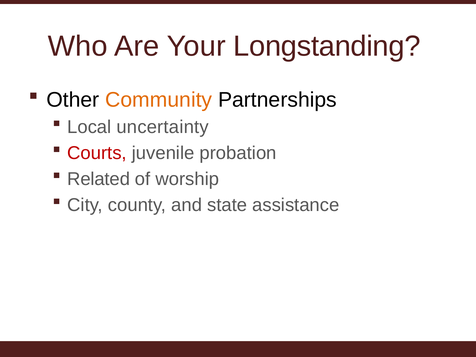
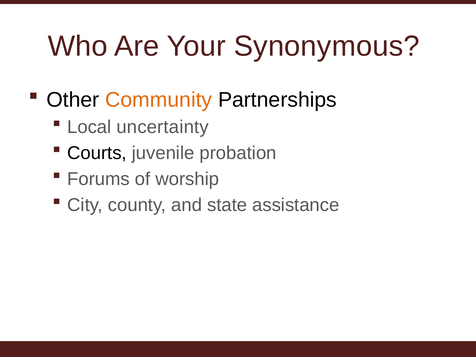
Longstanding: Longstanding -> Synonymous
Courts colour: red -> black
Related: Related -> Forums
